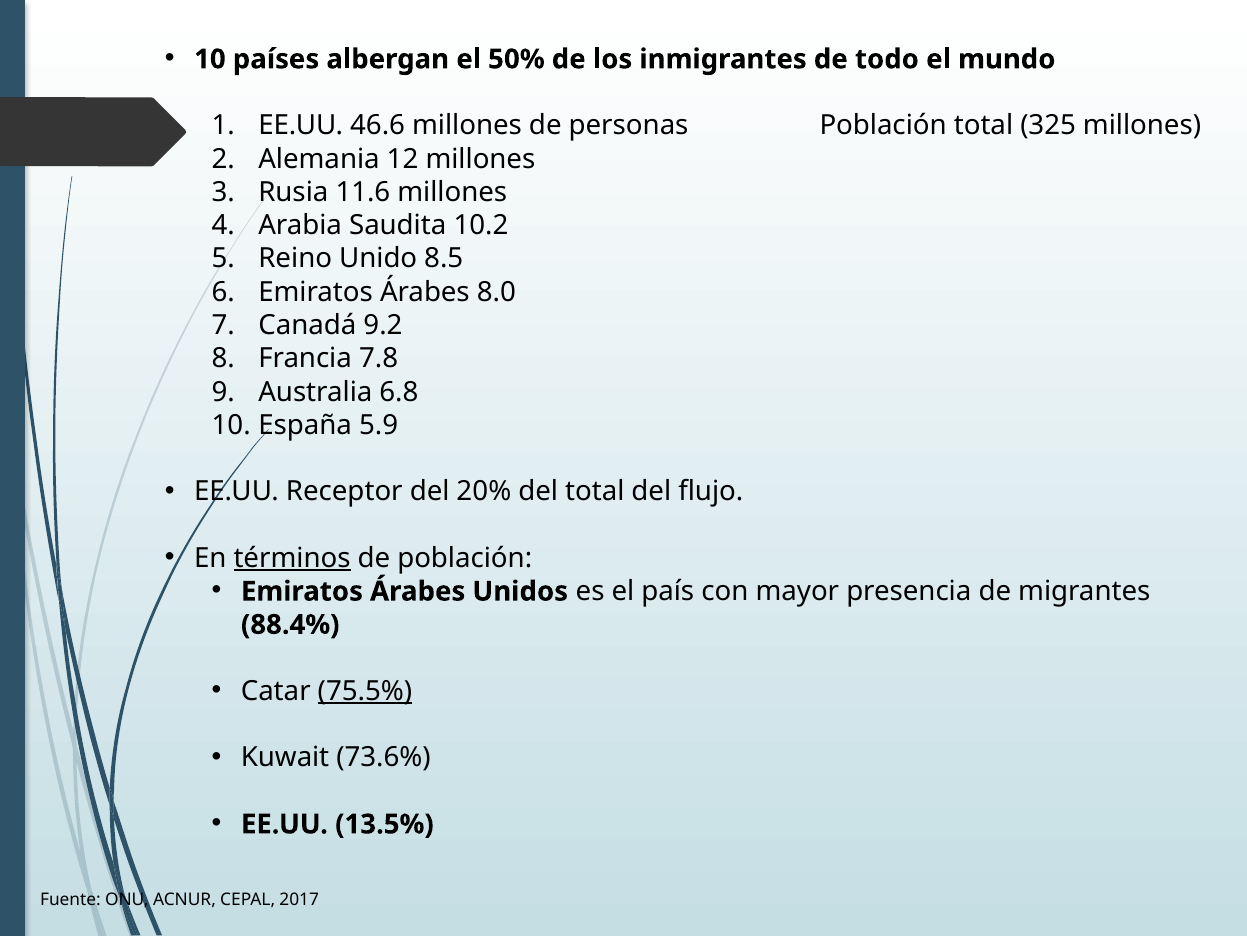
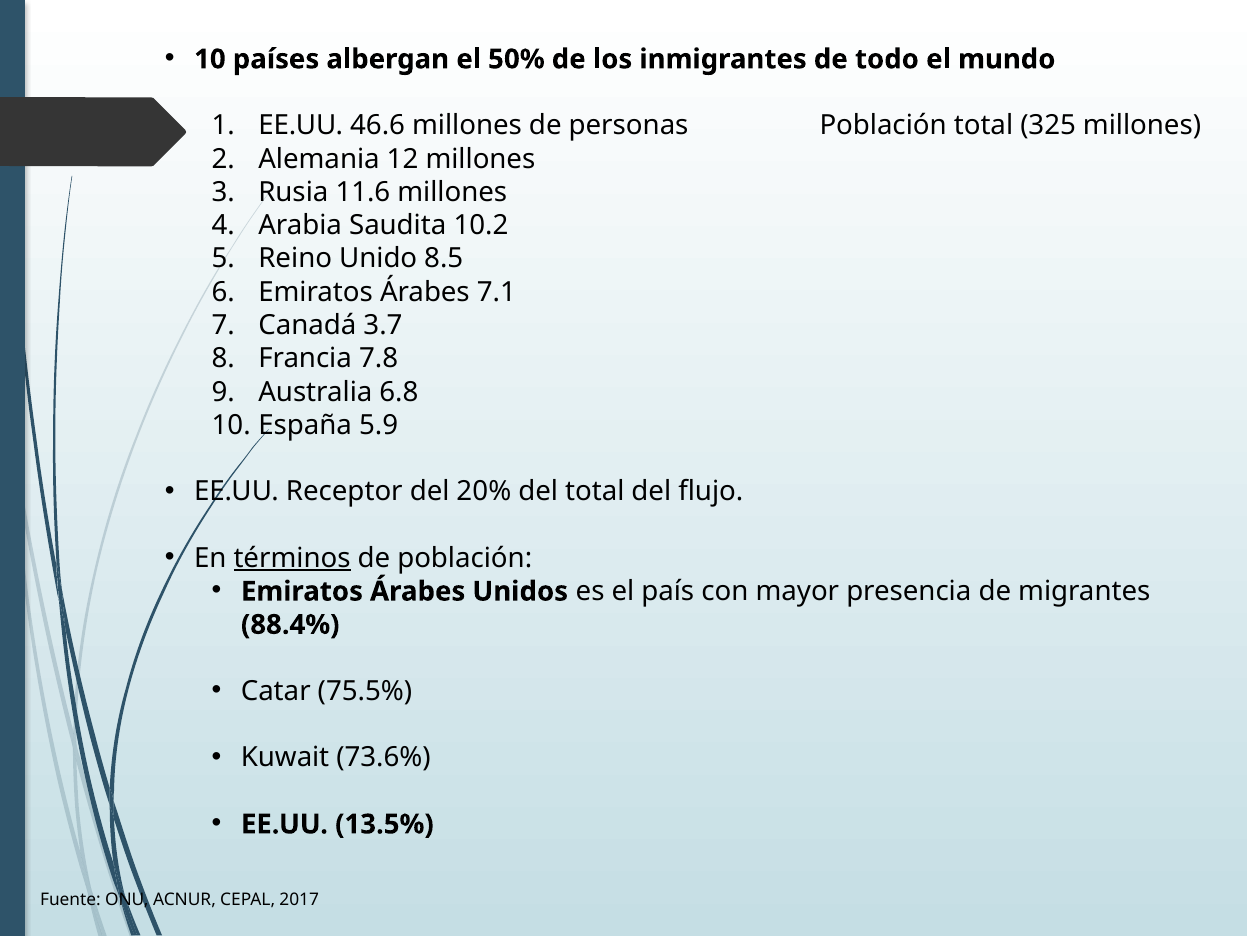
8.0: 8.0 -> 7.1
9.2: 9.2 -> 3.7
75.5% underline: present -> none
